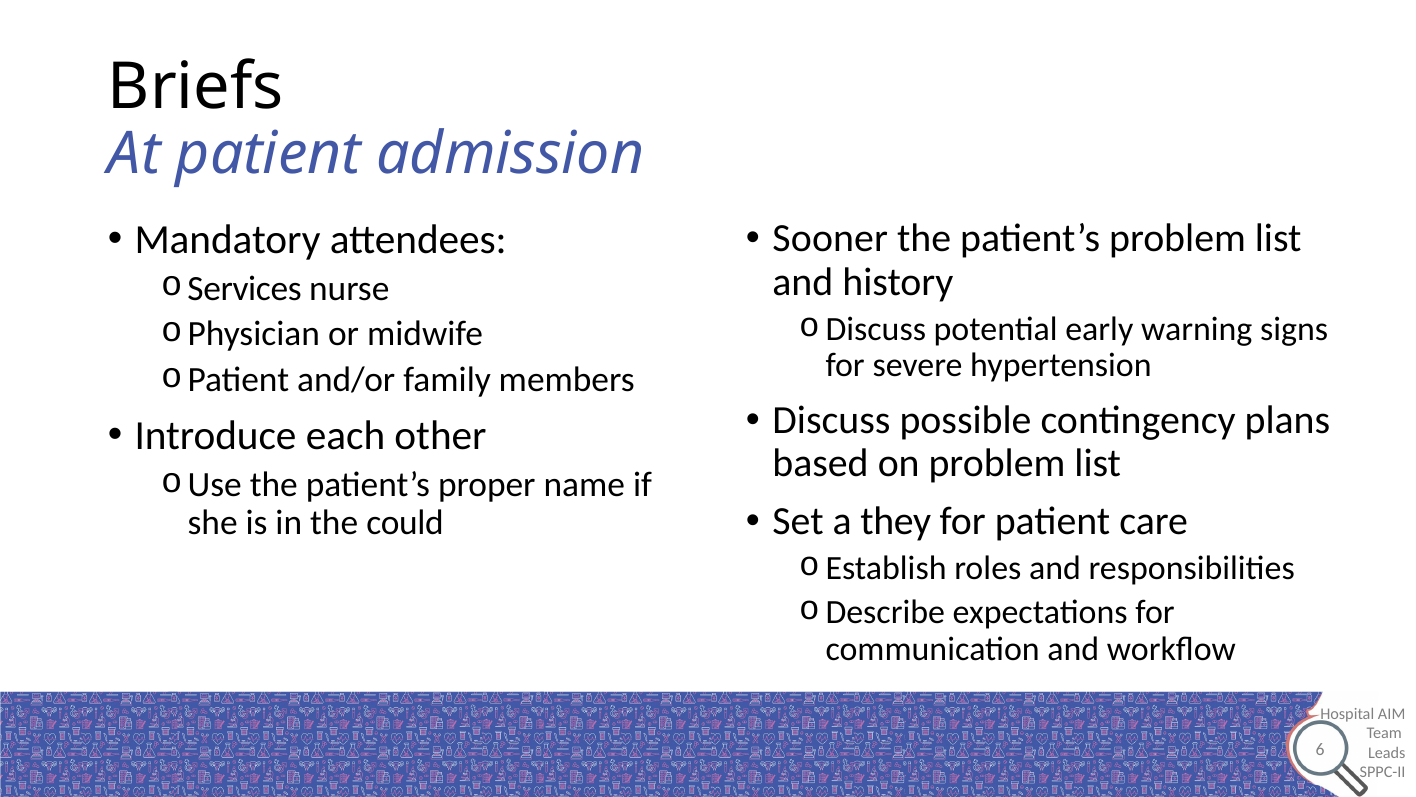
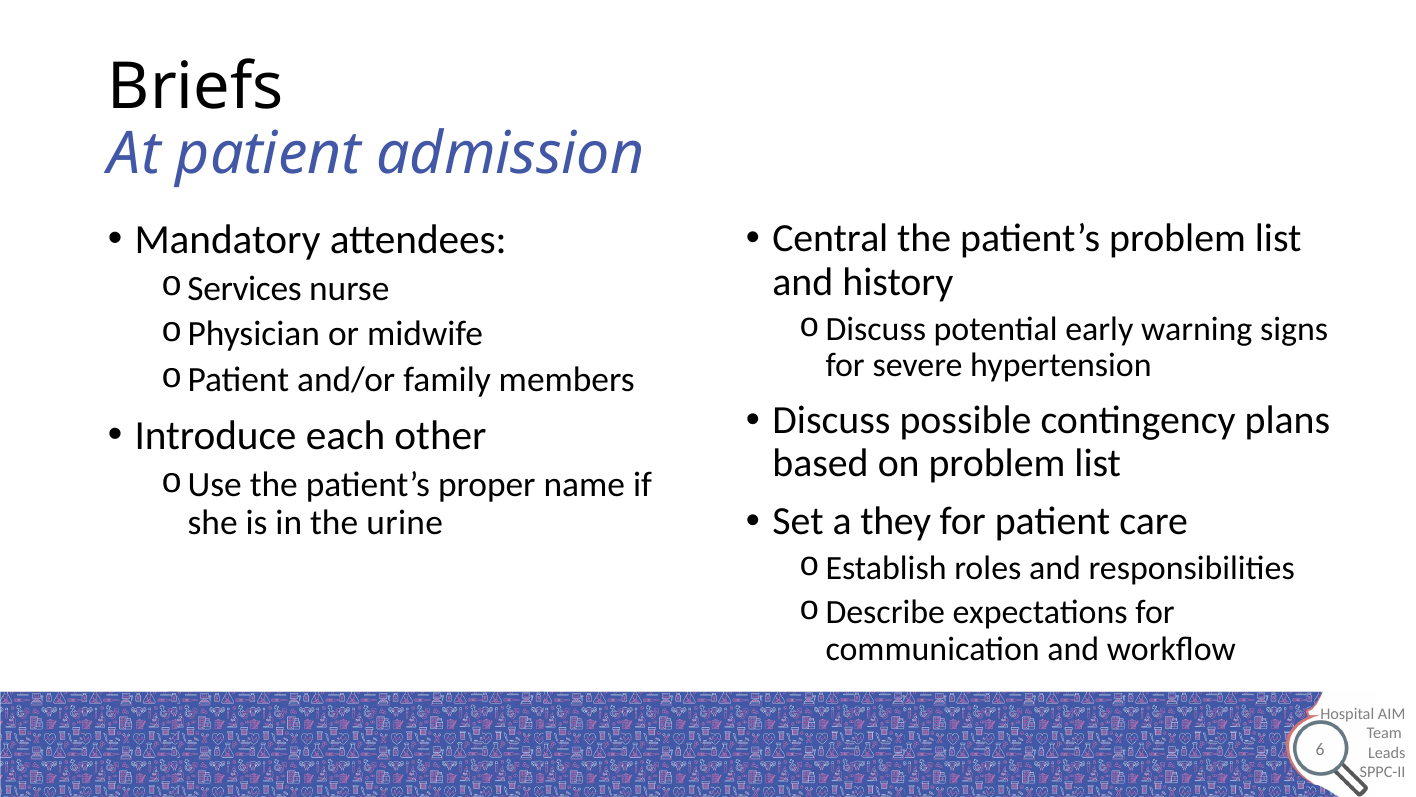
Sooner: Sooner -> Central
could: could -> urine
